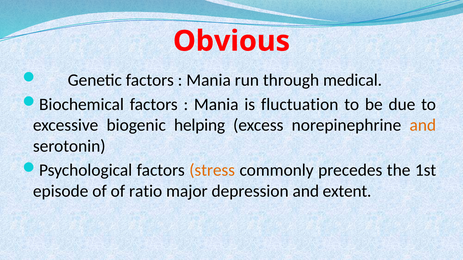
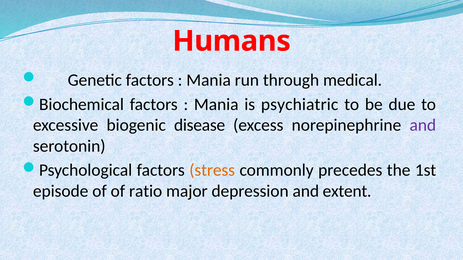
Obvious: Obvious -> Humans
fluctuation: fluctuation -> psychiatric
helping: helping -> disease
and at (423, 125) colour: orange -> purple
